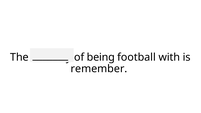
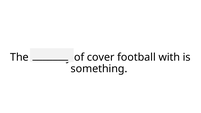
being: being -> cover
remember: remember -> something
